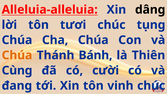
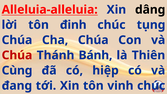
tươi: tươi -> đinh
Chúa at (17, 55) colour: orange -> red
cười: cười -> hiệp
